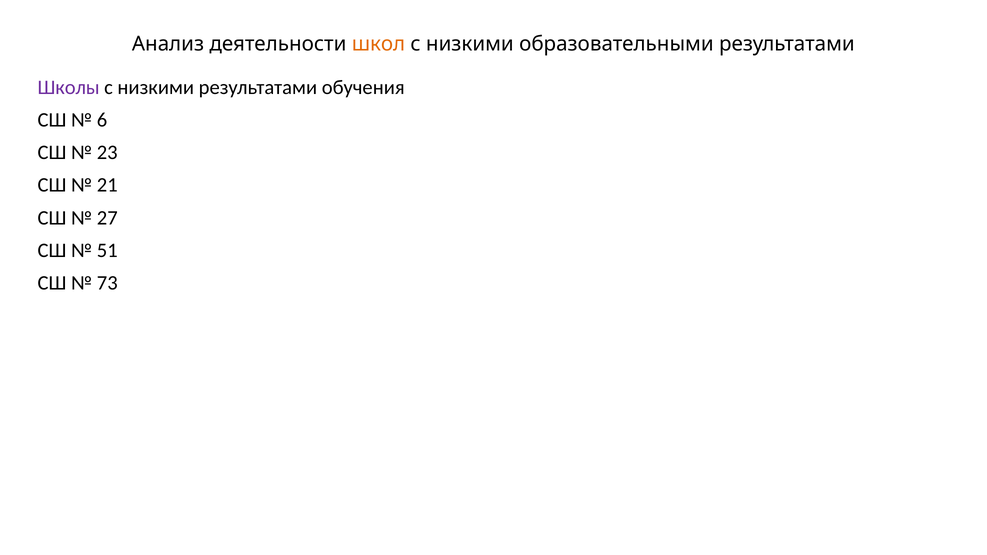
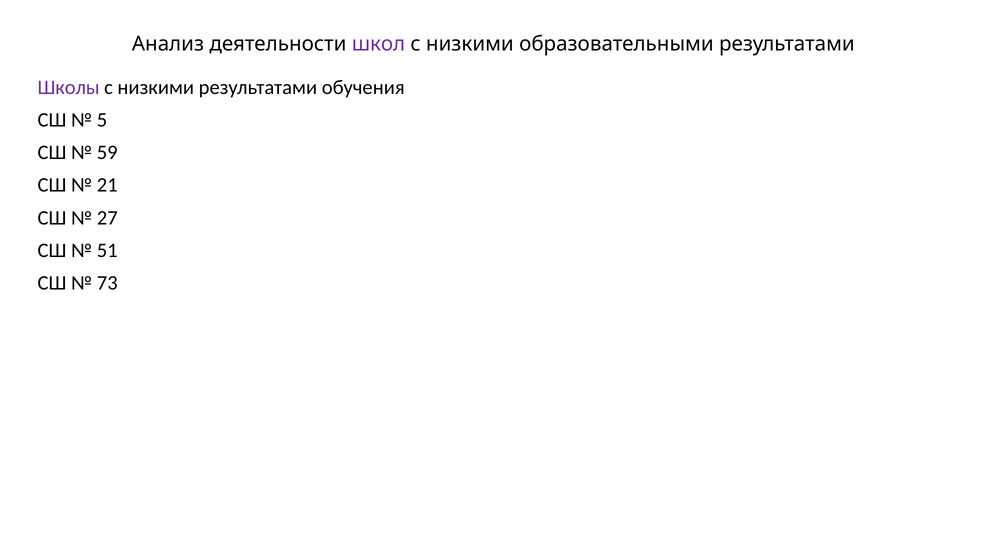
школ colour: orange -> purple
6: 6 -> 5
23: 23 -> 59
